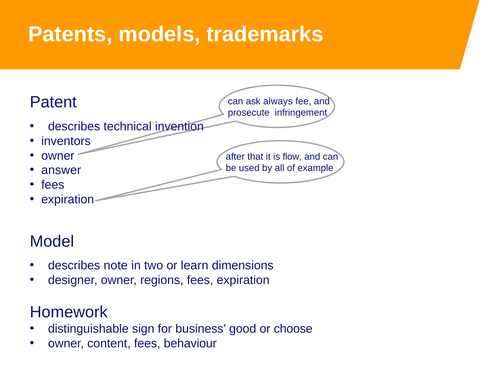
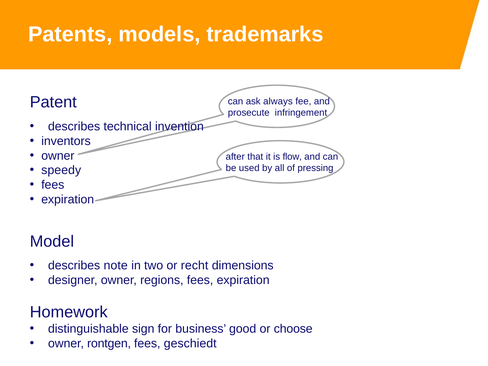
example: example -> pressing
answer: answer -> speedy
learn: learn -> recht
content: content -> rontgen
behaviour: behaviour -> geschiedt
